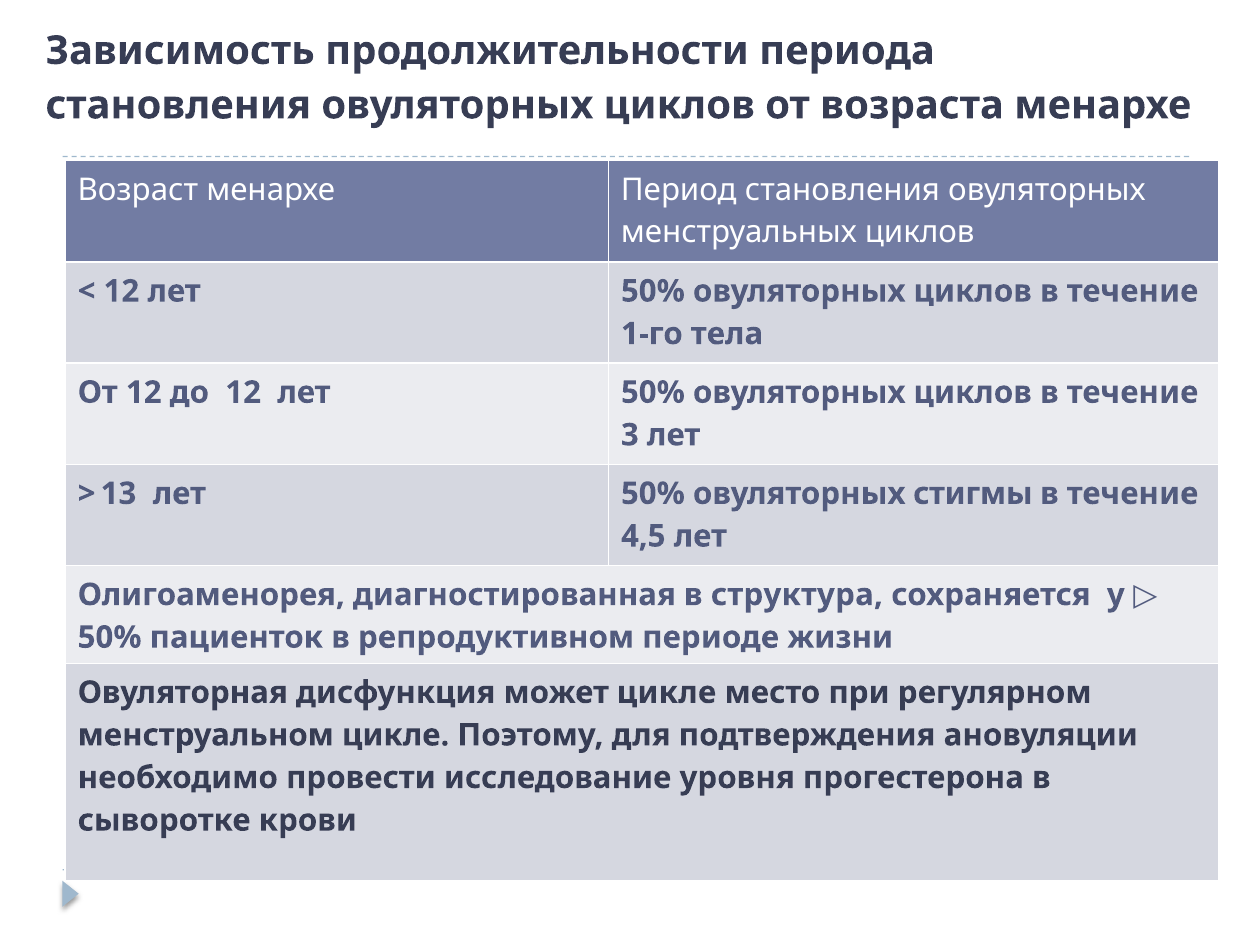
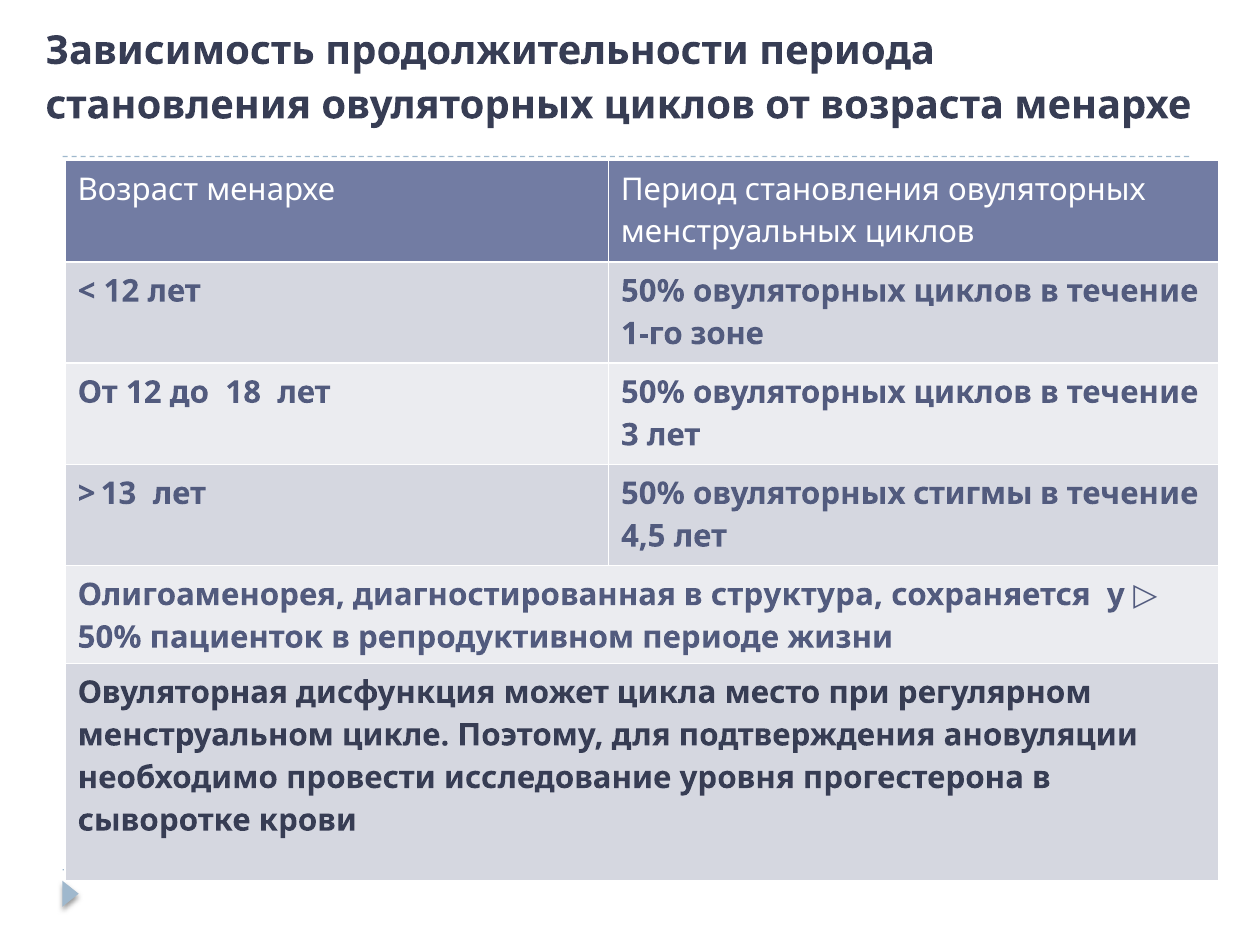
тела: тела -> зоне
до 12: 12 -> 18
может цикле: цикле -> цикла
